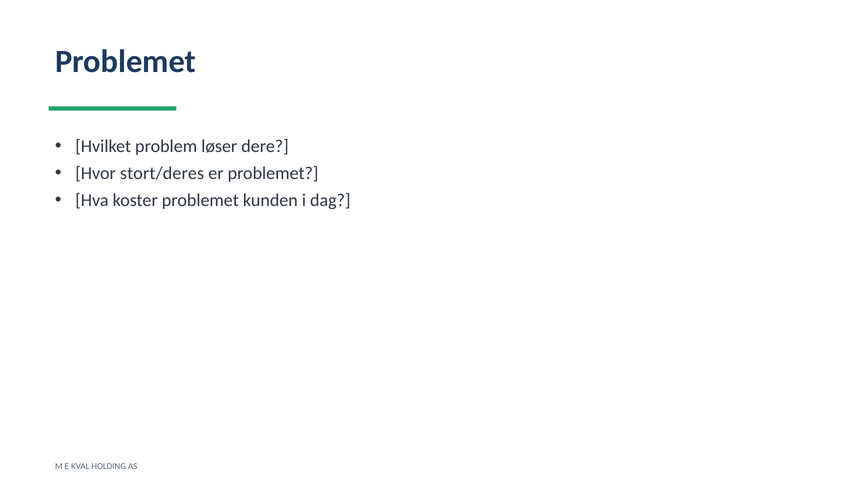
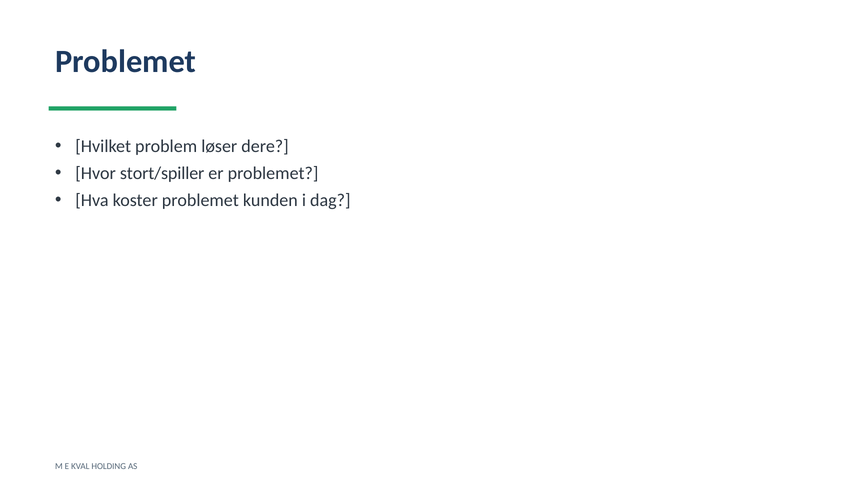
stort/deres: stort/deres -> stort/spiller
